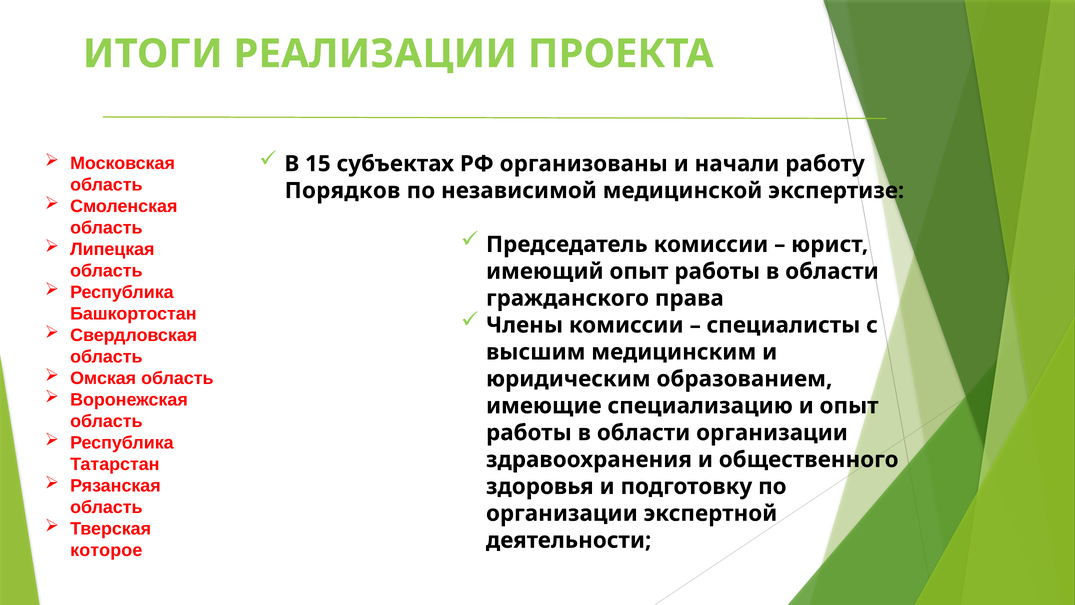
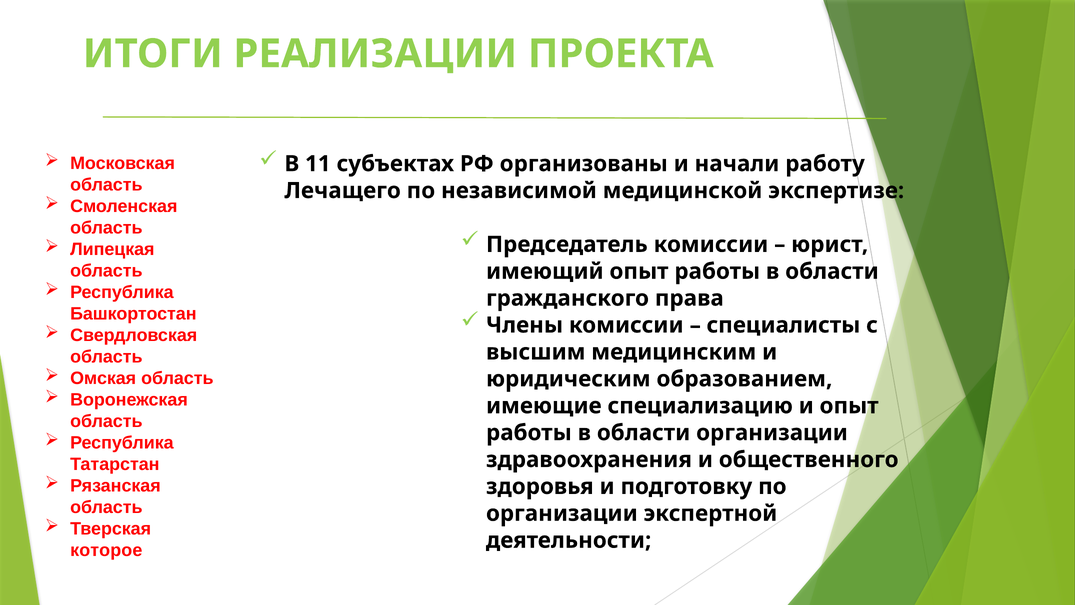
15: 15 -> 11
Порядков: Порядков -> Лечащего
